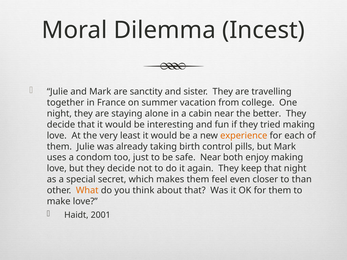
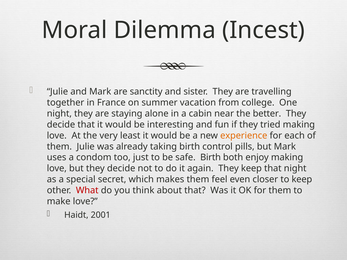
safe Near: Near -> Birth
to than: than -> keep
What colour: orange -> red
